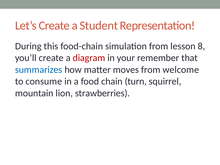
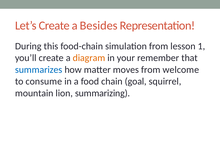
Student: Student -> Besides
8: 8 -> 1
diagram colour: red -> orange
turn: turn -> goal
strawberries: strawberries -> summarizing
